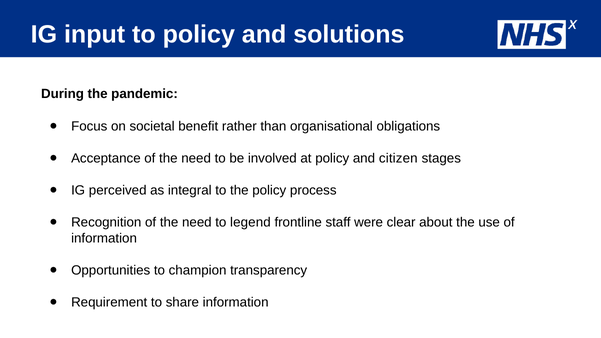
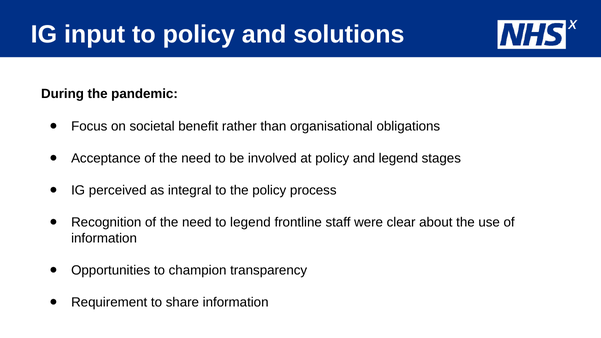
and citizen: citizen -> legend
